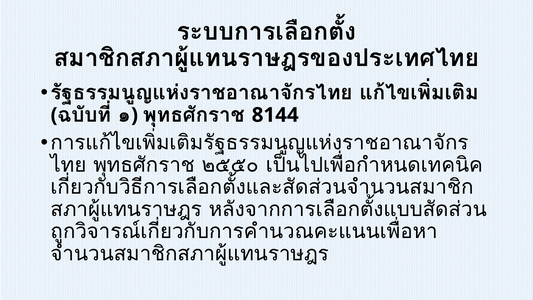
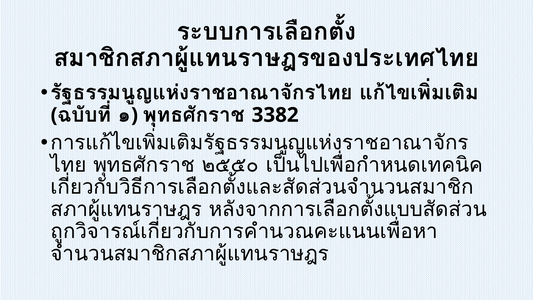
8144: 8144 -> 3382
